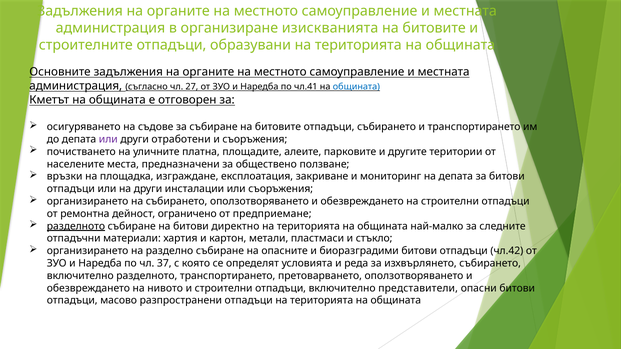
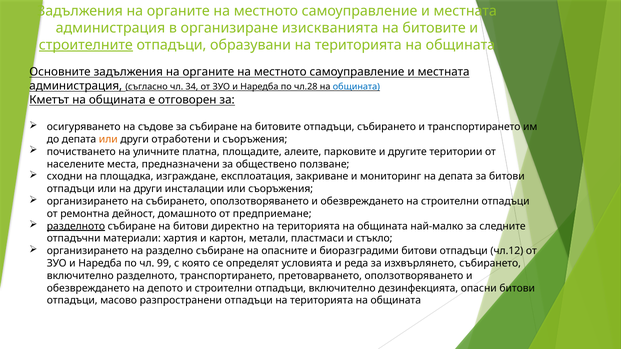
строителните underline: none -> present
27: 27 -> 34
чл.41: чл.41 -> чл.28
или at (108, 139) colour: purple -> orange
връзки: връзки -> сходни
ограничено: ограничено -> домашното
чл.42: чл.42 -> чл.12
37: 37 -> 99
нивото: нивото -> депото
представители: представители -> дезинфекцията
